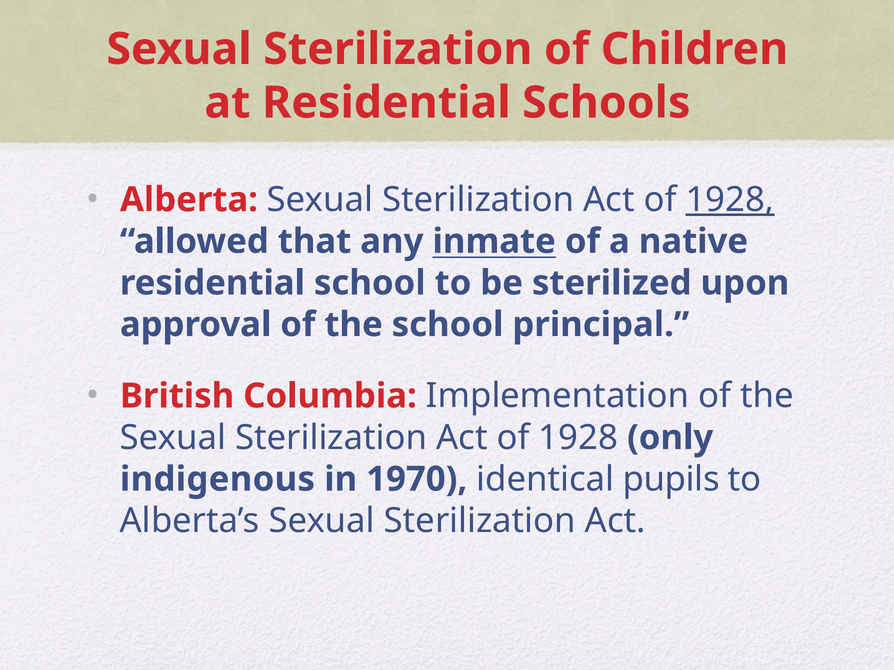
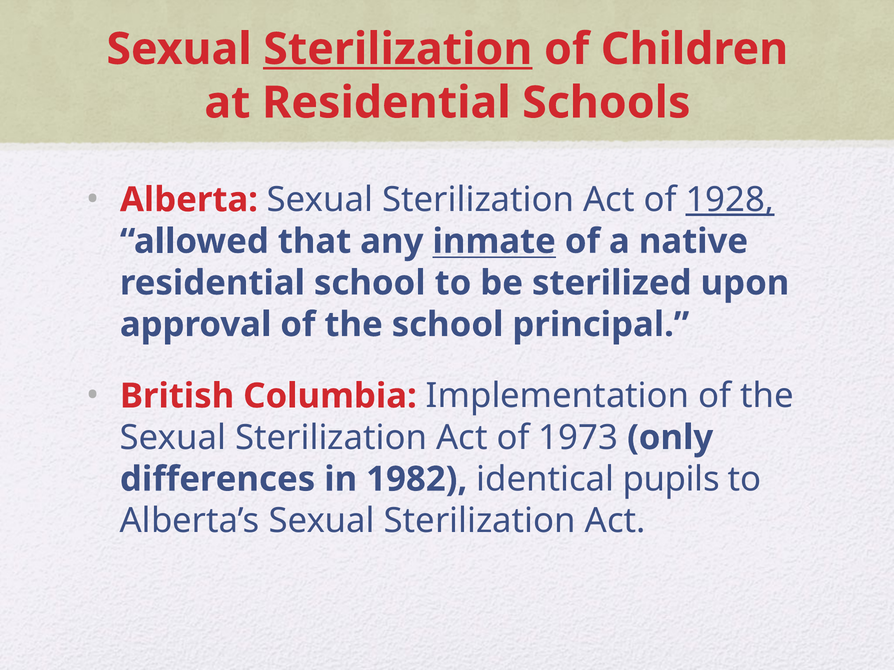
Sterilization at (398, 49) underline: none -> present
1928 at (578, 438): 1928 -> 1973
indigenous: indigenous -> differences
1970: 1970 -> 1982
